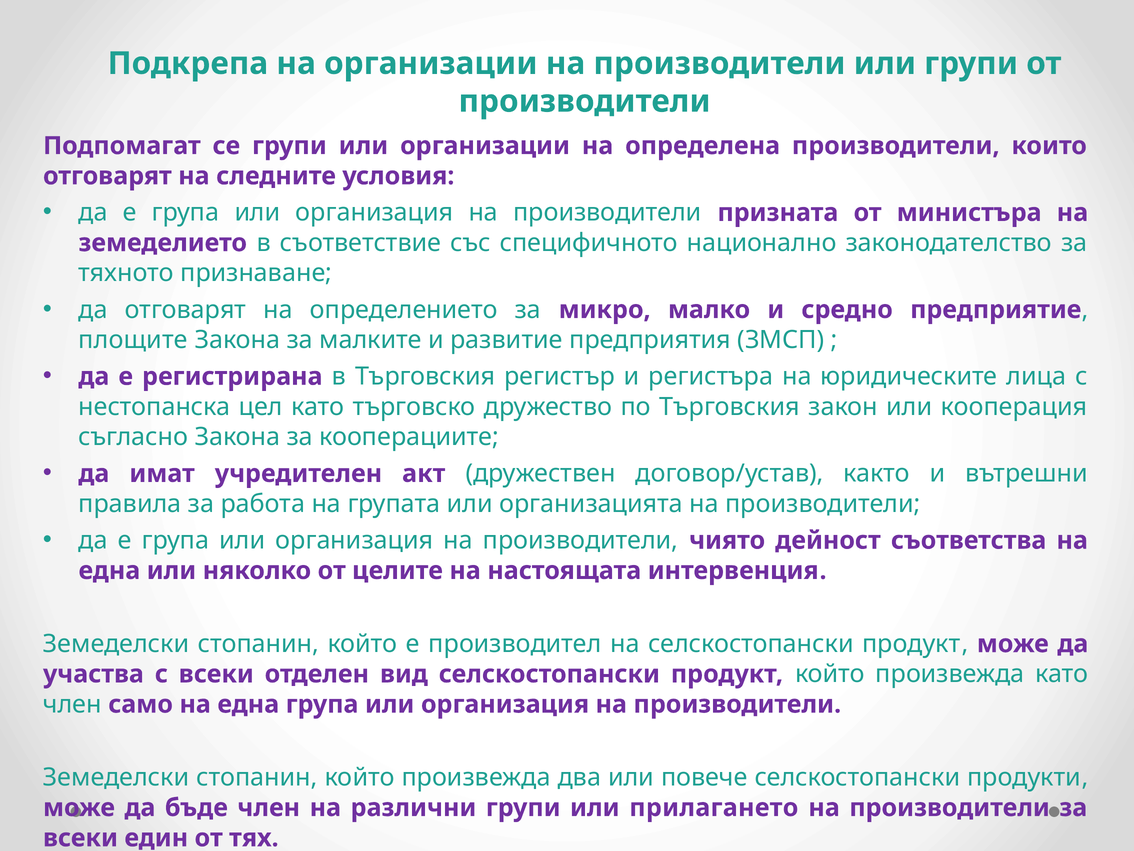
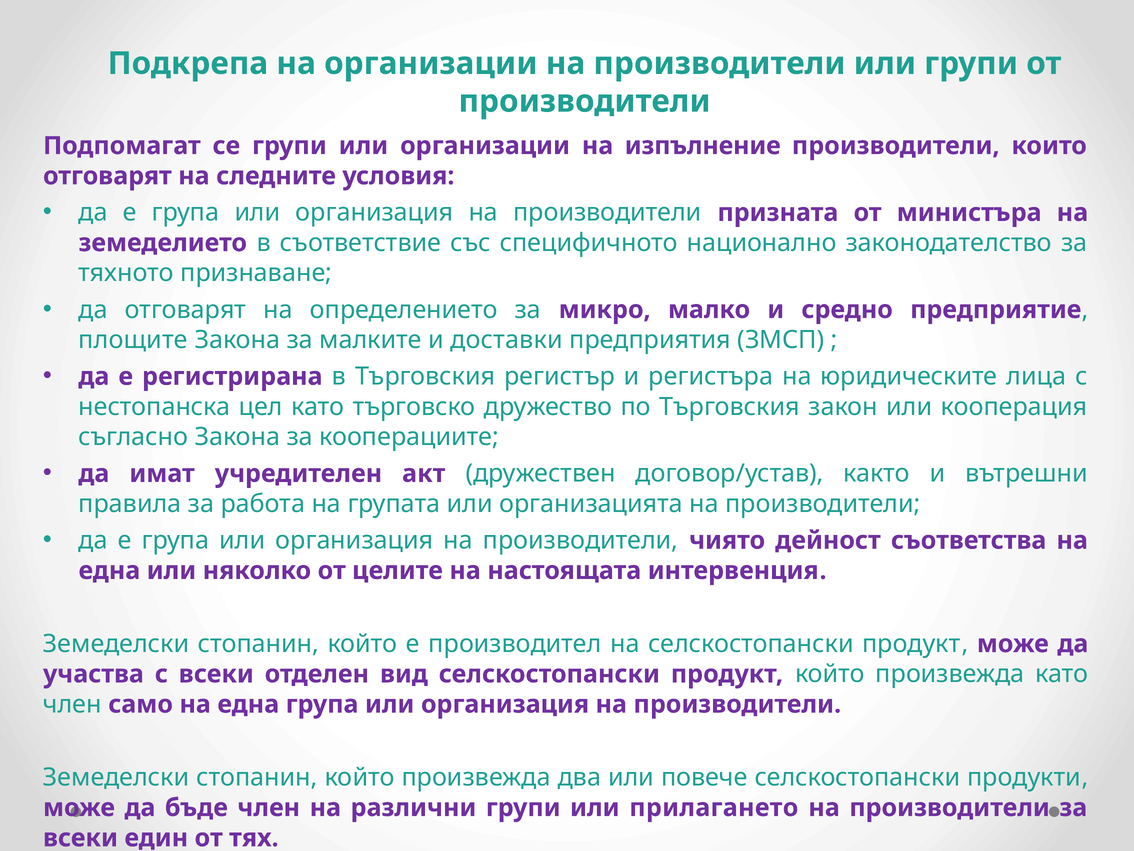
определена: определена -> изпълнение
развитие: развитие -> доставки
